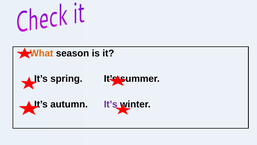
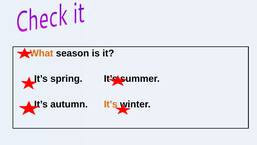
It’s at (111, 104) colour: purple -> orange
